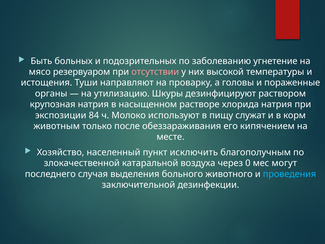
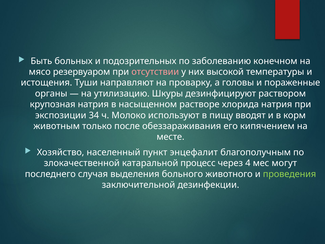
угнетение: угнетение -> конечном
84: 84 -> 34
служат: служат -> вводят
исключить: исключить -> энцефалит
воздуха: воздуха -> процесс
0: 0 -> 4
проведения colour: light blue -> light green
